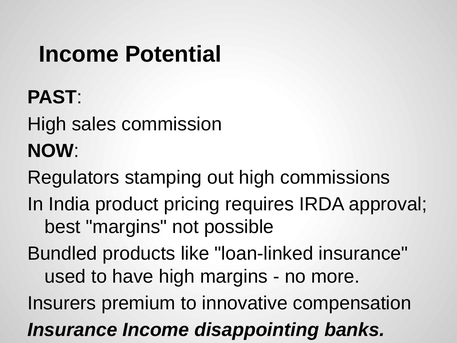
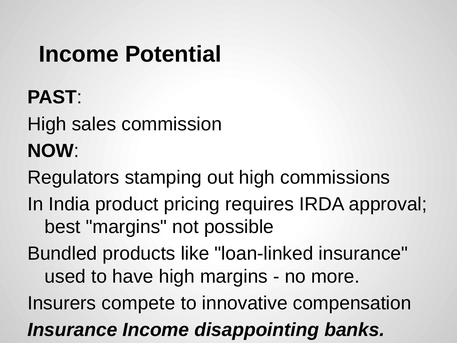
premium: premium -> compete
